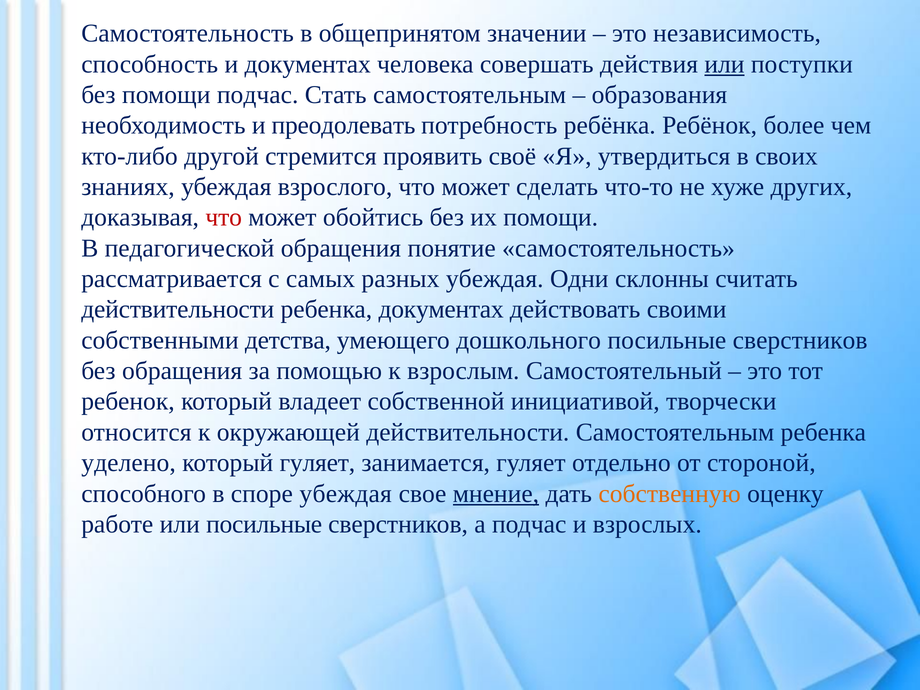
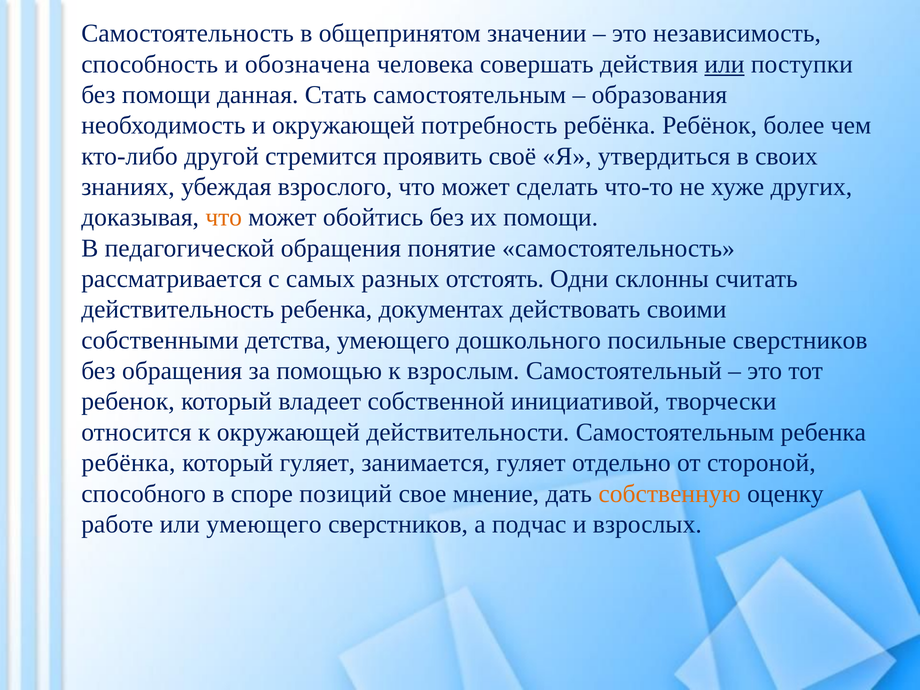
и документах: документах -> обозначена
помощи подчас: подчас -> данная
и преодолевать: преодолевать -> окружающей
что at (224, 217) colour: red -> orange
разных убеждая: убеждая -> отстоять
действительности at (178, 310): действительности -> действительность
уделено at (129, 463): уделено -> ребёнка
споре убеждая: убеждая -> позиций
мнение underline: present -> none
или посильные: посильные -> умеющего
